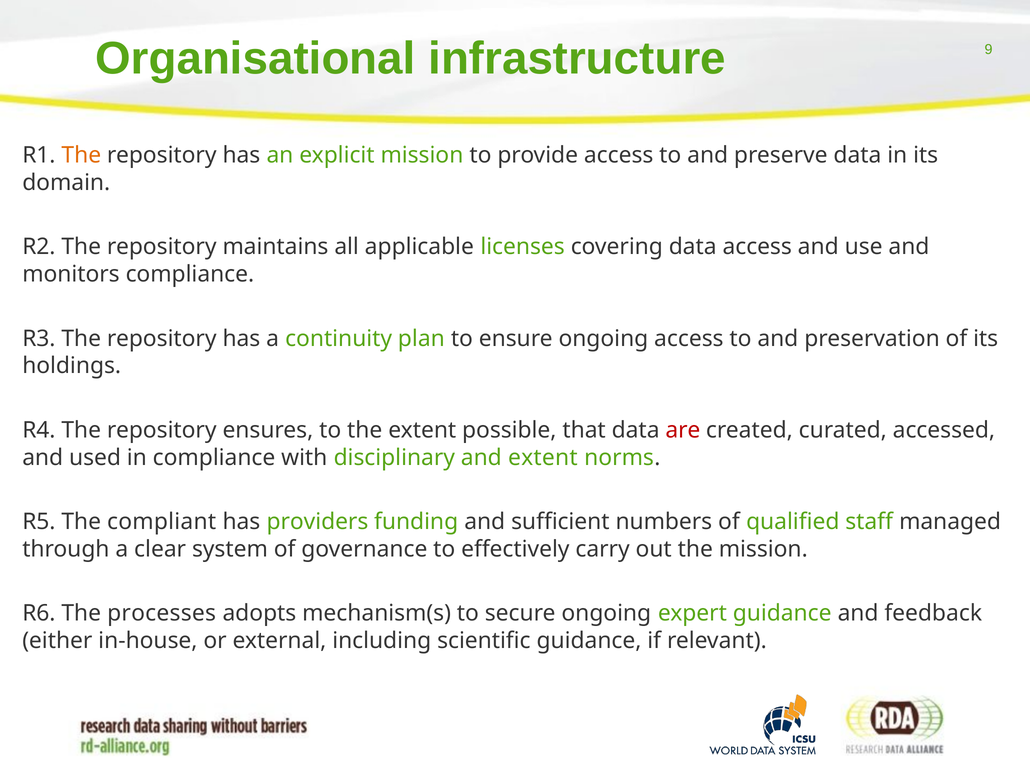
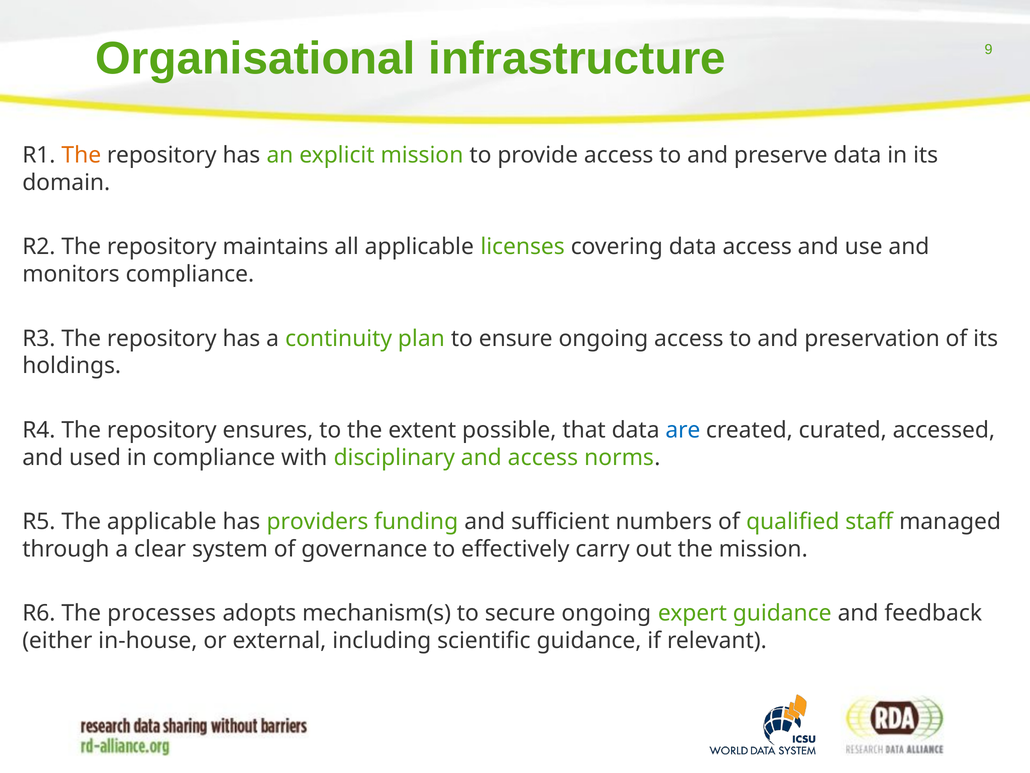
are colour: red -> blue
and extent: extent -> access
The compliant: compliant -> applicable
